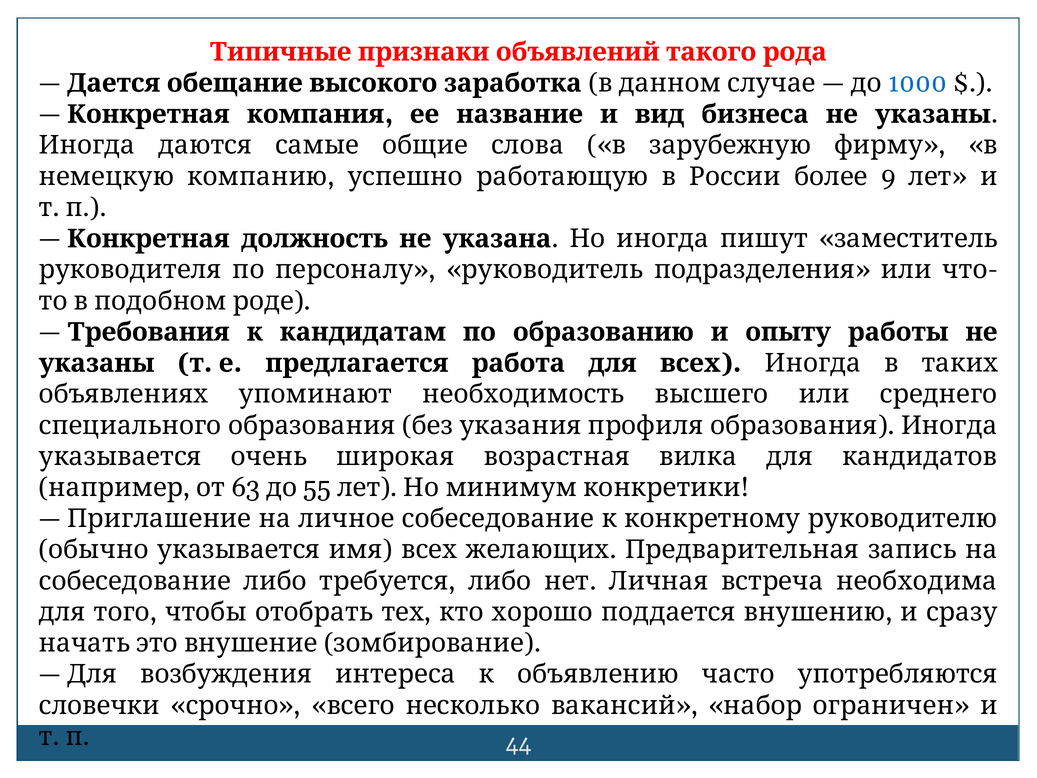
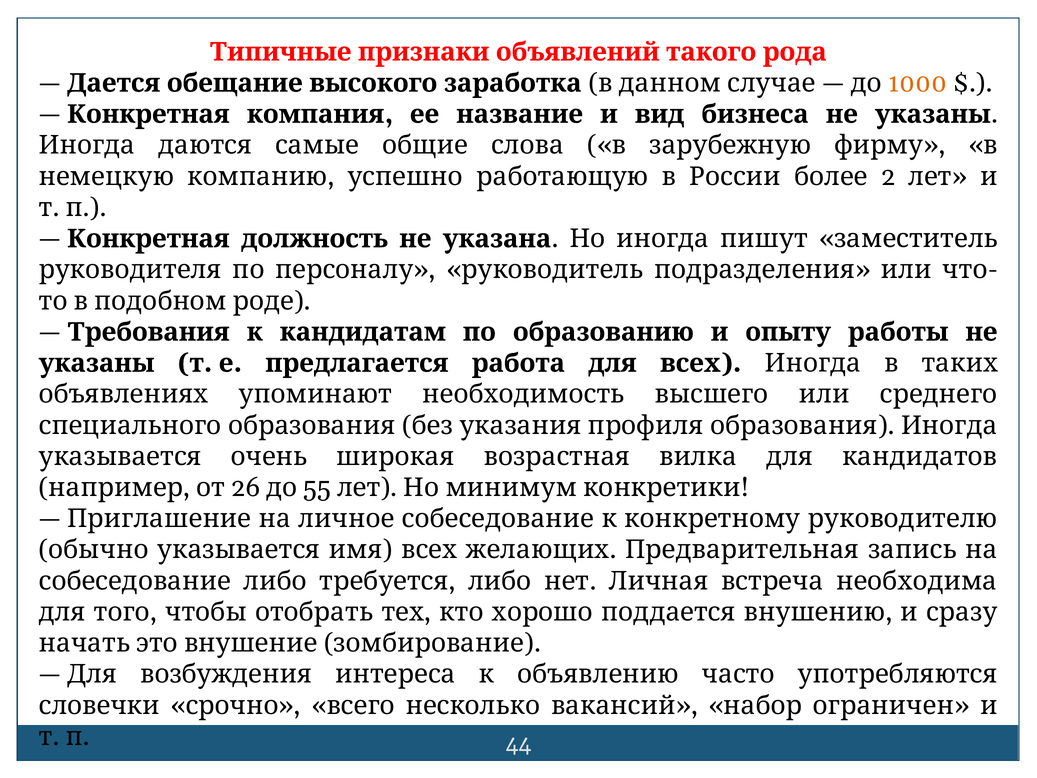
1000 colour: blue -> orange
9: 9 -> 2
63: 63 -> 26
